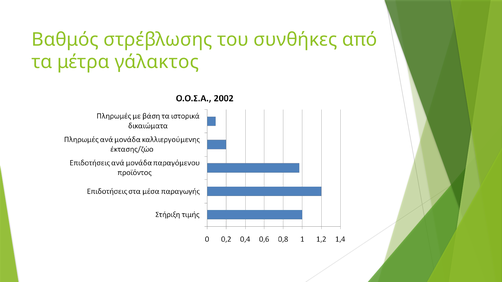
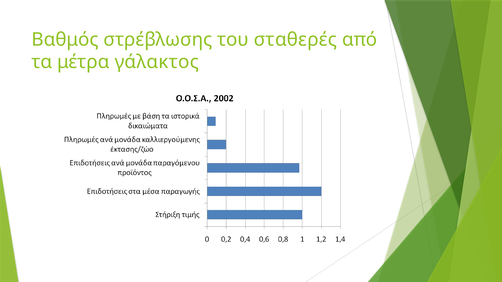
συνθήκες: συνθήκες -> σταθερές
